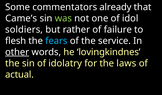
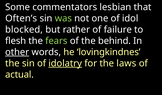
already: already -> lesbian
Came’s: Came’s -> Often’s
soldiers: soldiers -> blocked
fears colour: light blue -> light green
service: service -> behind
idolatry underline: none -> present
